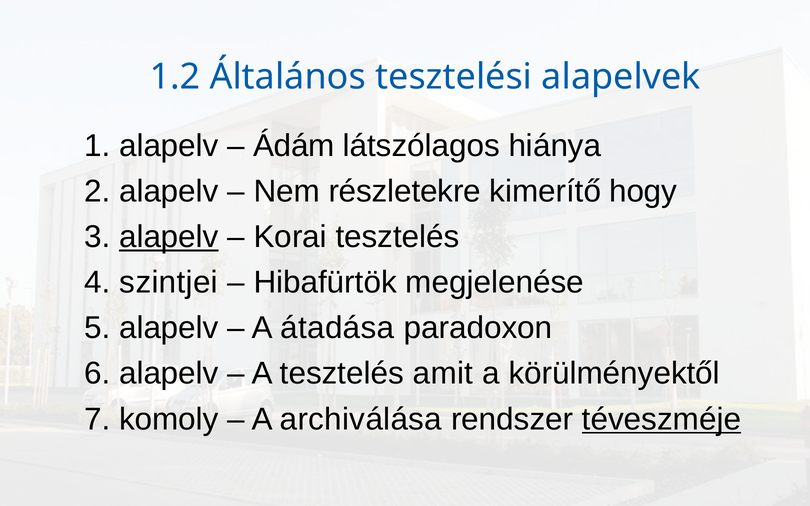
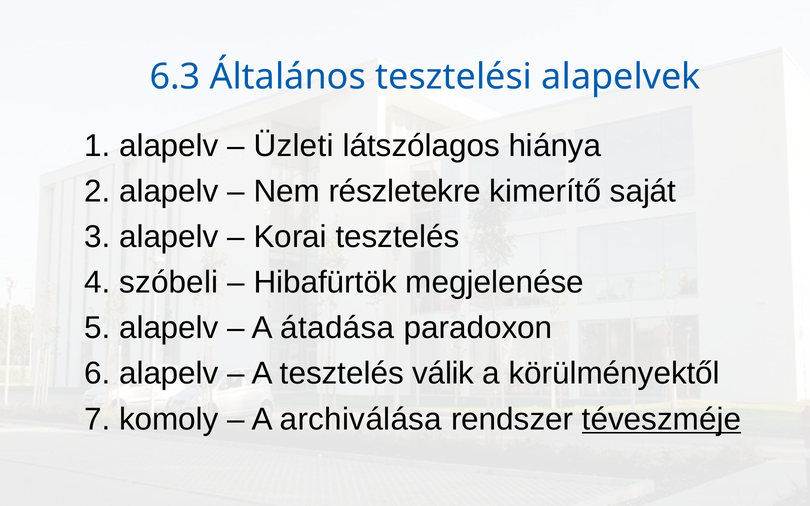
1.2: 1.2 -> 6.3
Ádám: Ádám -> Üzleti
hogy: hogy -> saját
alapelv at (169, 237) underline: present -> none
szintjei: szintjei -> szóbeli
amit: amit -> válik
